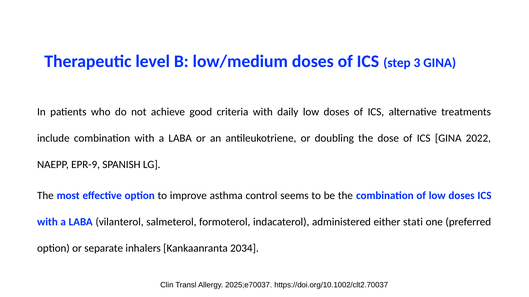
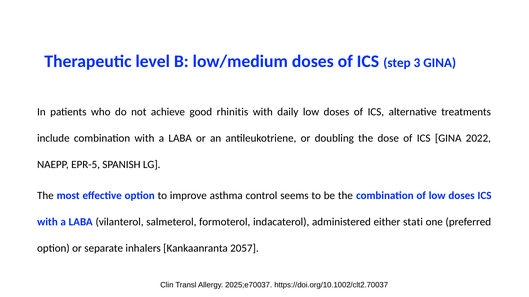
criteria: criteria -> rhinitis
EPR-9: EPR-9 -> EPR-5
2034: 2034 -> 2057
